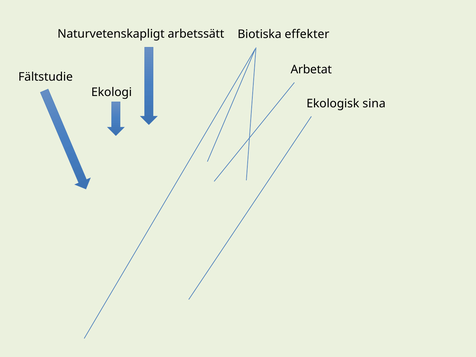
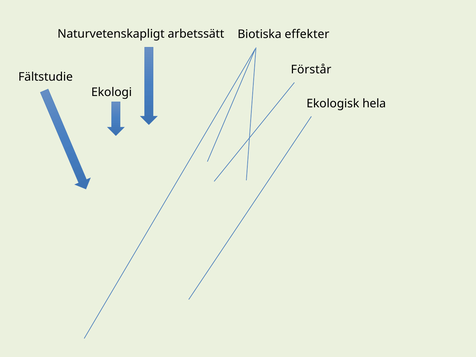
Arbetat: Arbetat -> Förstår
sina: sina -> hela
